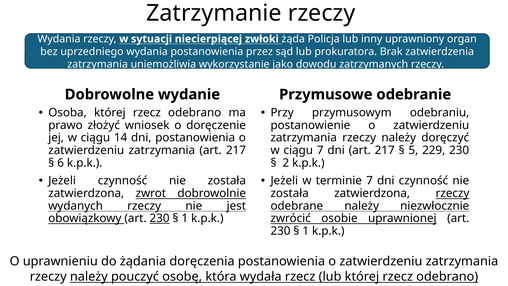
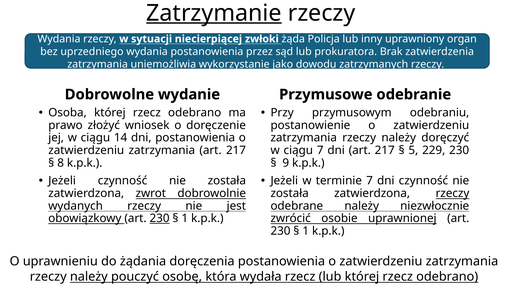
Zatrzymanie underline: none -> present
6: 6 -> 8
2: 2 -> 9
